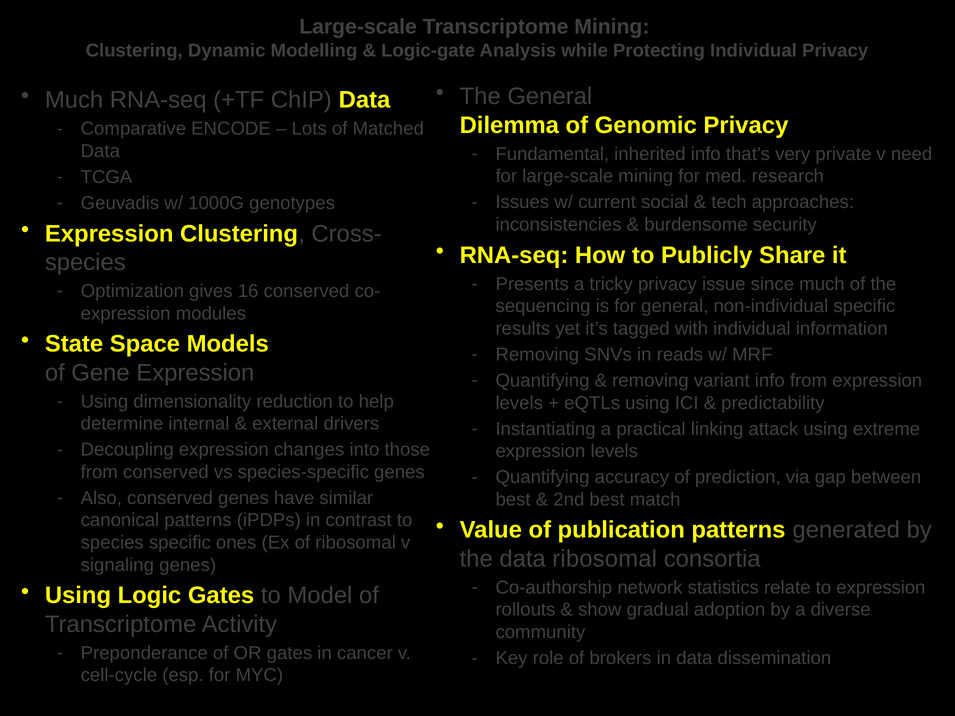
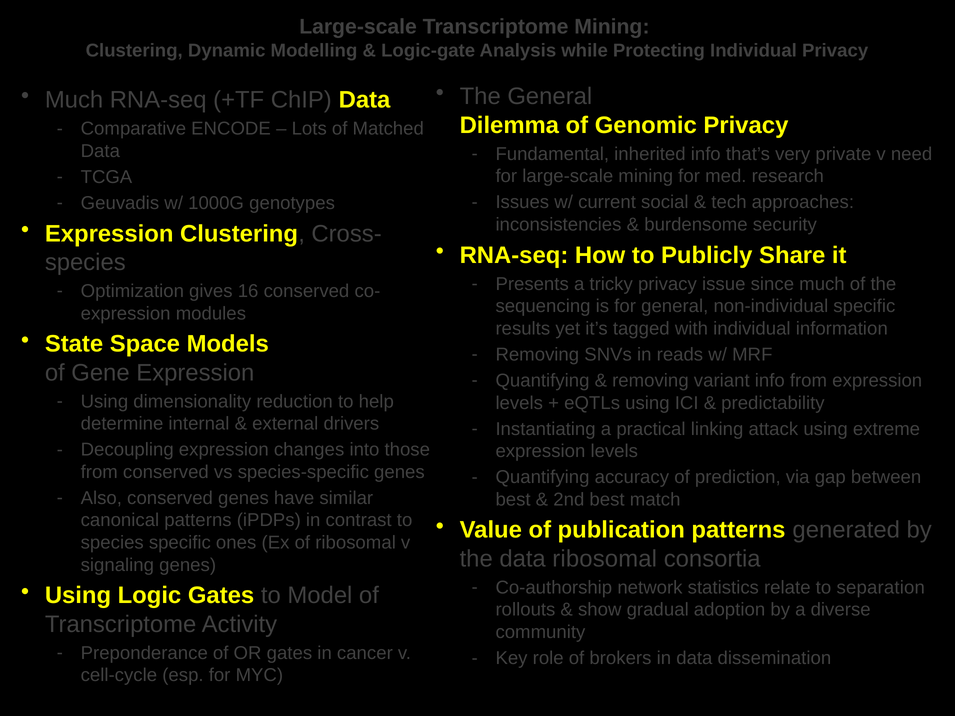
to expression: expression -> separation
